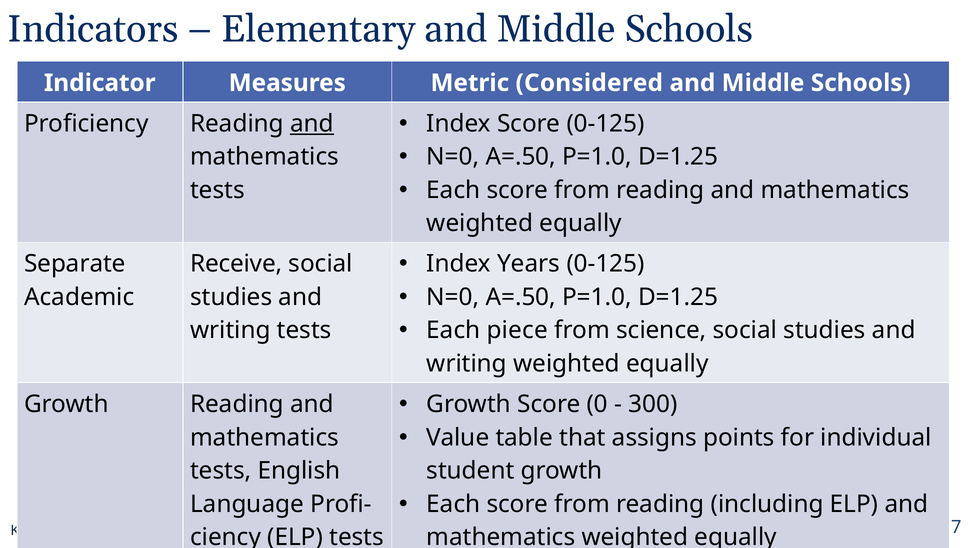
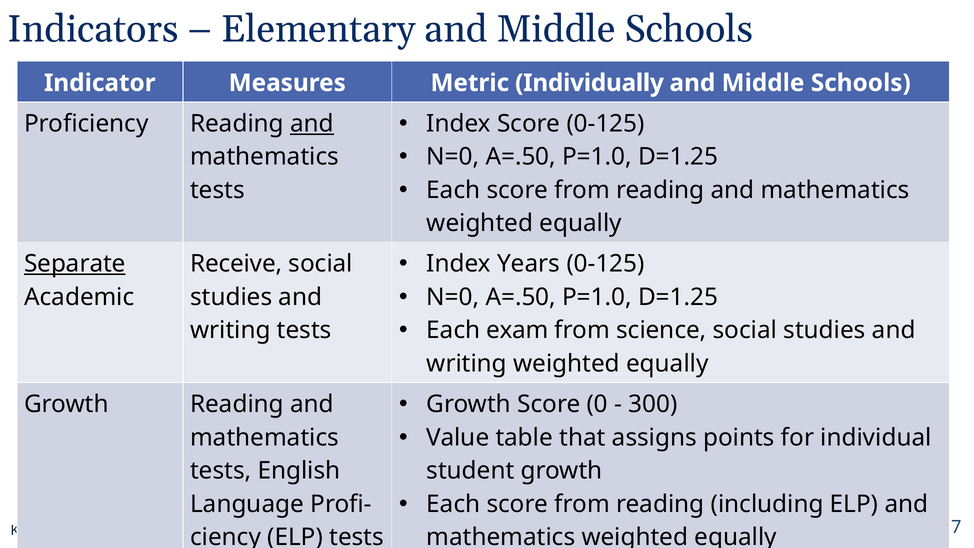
Considered: Considered -> Individually
Separate underline: none -> present
piece: piece -> exam
